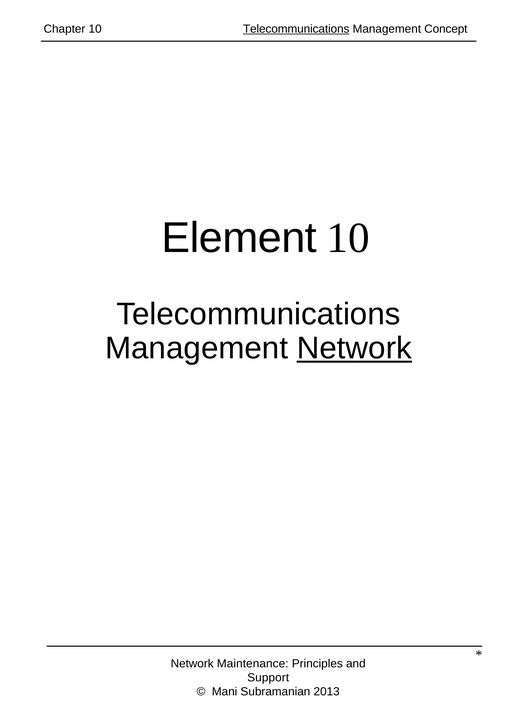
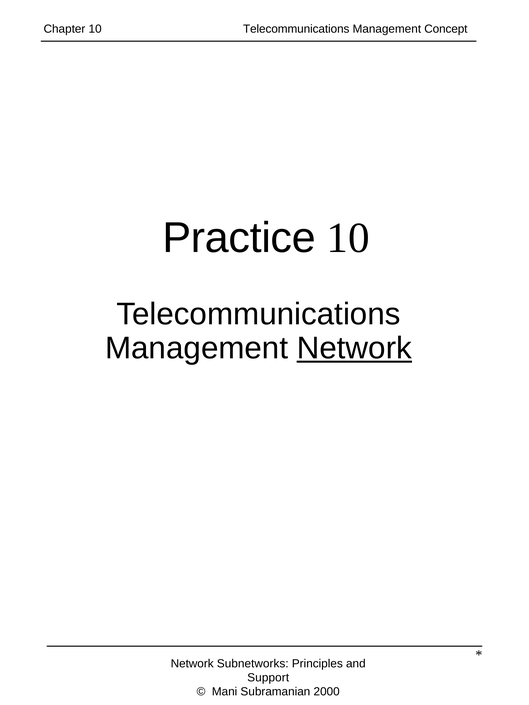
Telecommunications at (296, 29) underline: present -> none
Element: Element -> Practice
Maintenance: Maintenance -> Subnetworks
2013: 2013 -> 2000
